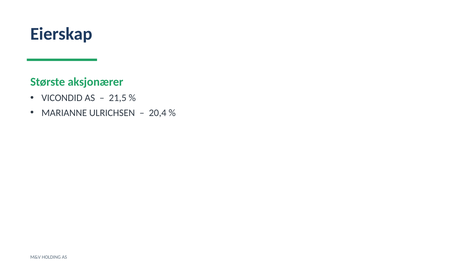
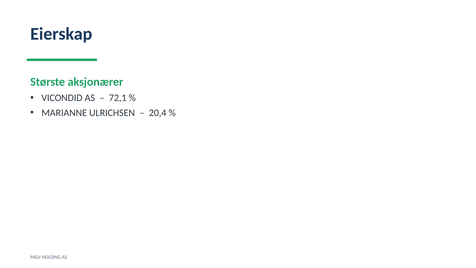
21,5: 21,5 -> 72,1
